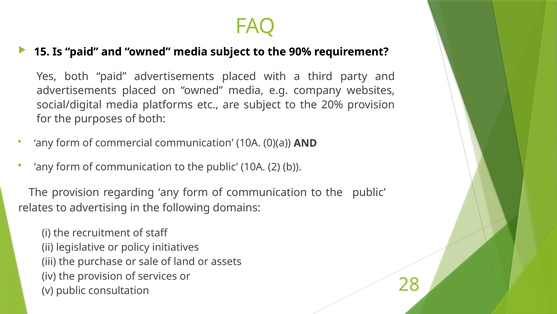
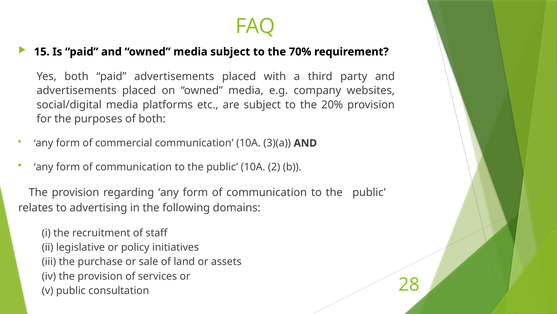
90%: 90% -> 70%
0)(a: 0)(a -> 3)(a
